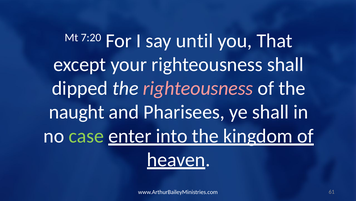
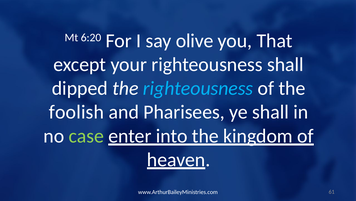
7:20: 7:20 -> 6:20
until: until -> olive
righteousness at (198, 88) colour: pink -> light blue
naught: naught -> foolish
